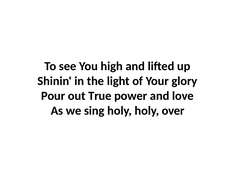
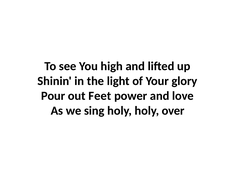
True: True -> Feet
